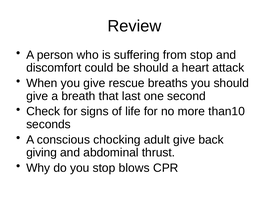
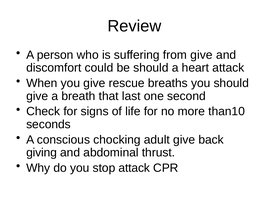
from stop: stop -> give
stop blows: blows -> attack
